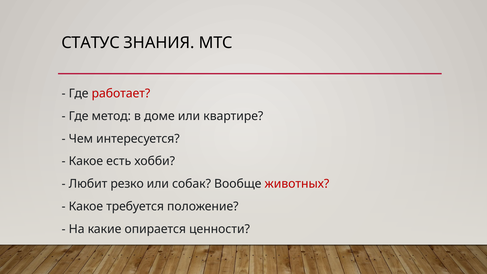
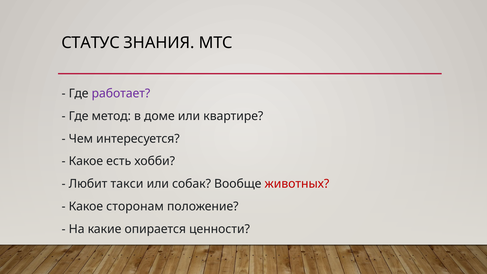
работает colour: red -> purple
резко: резко -> такси
требуется: требуется -> сторонам
